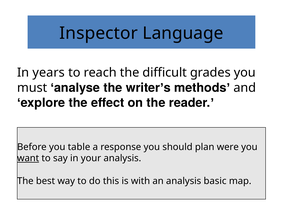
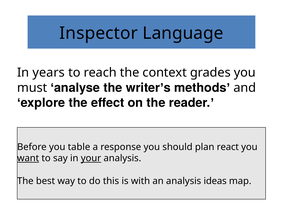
difficult: difficult -> context
were: were -> react
your underline: none -> present
basic: basic -> ideas
